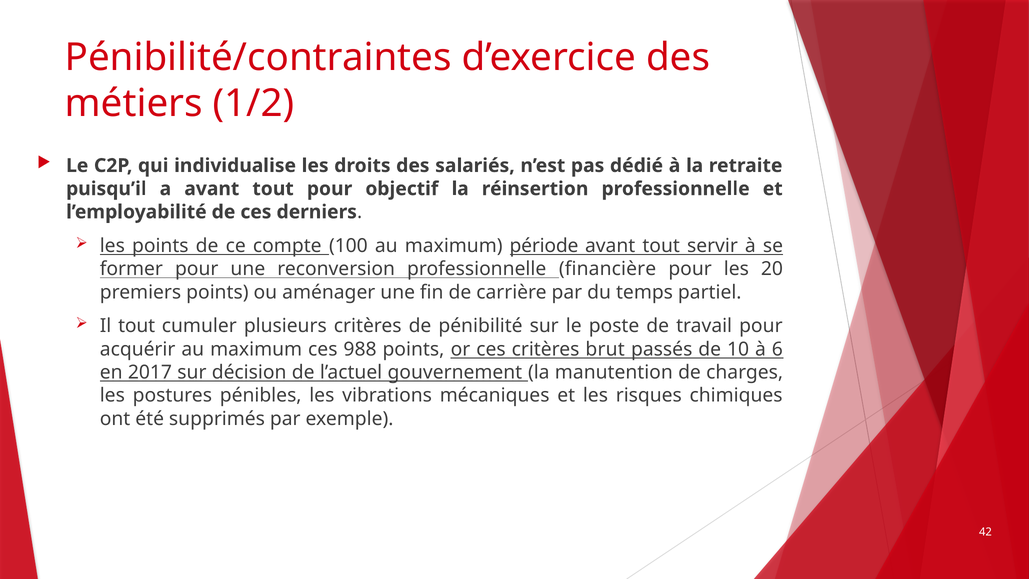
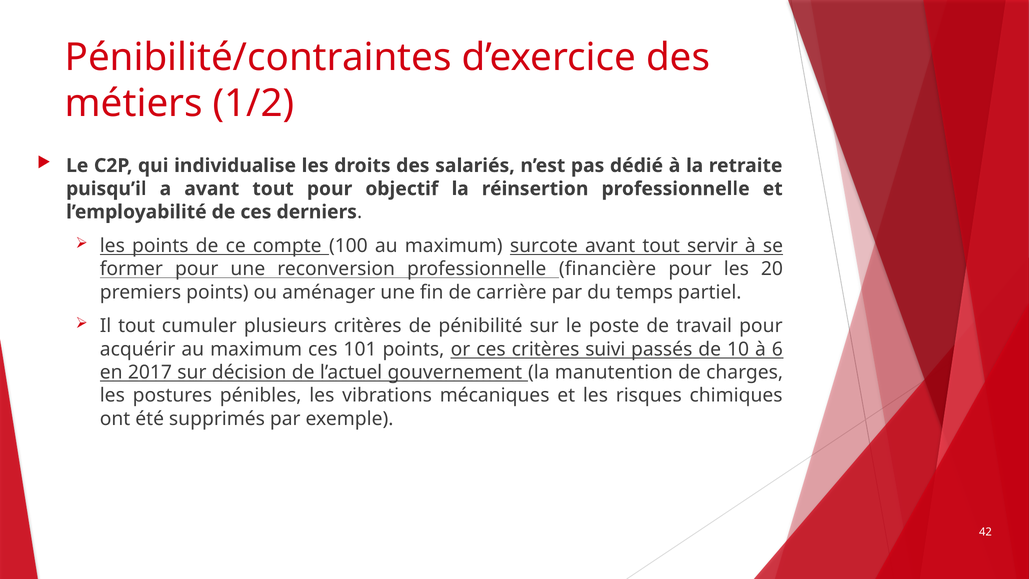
période: période -> surcote
988: 988 -> 101
brut: brut -> suivi
